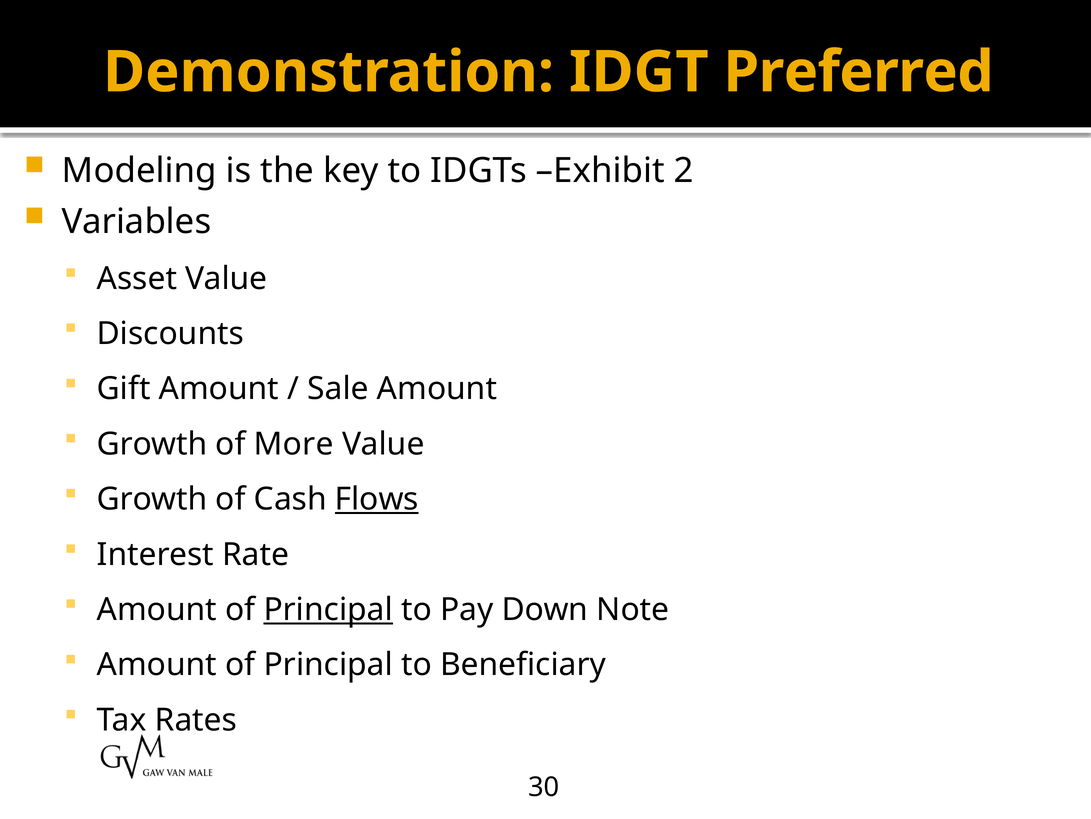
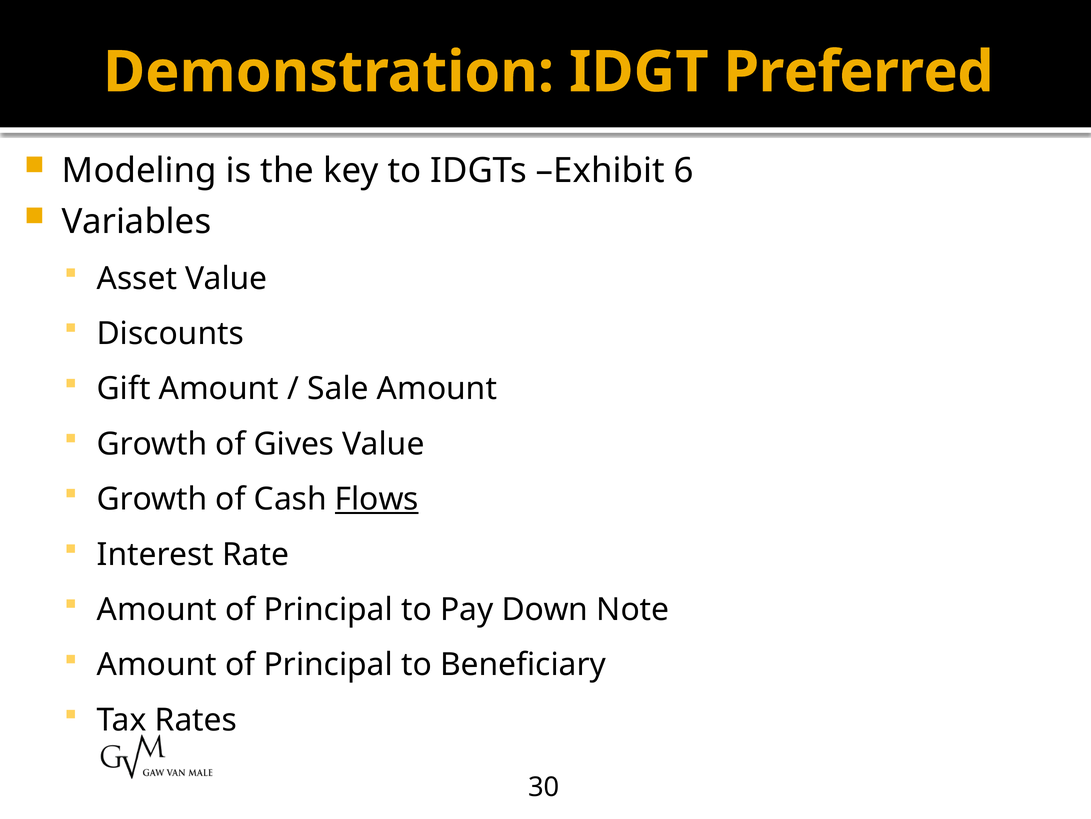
2: 2 -> 6
More: More -> Gives
Principal at (328, 609) underline: present -> none
